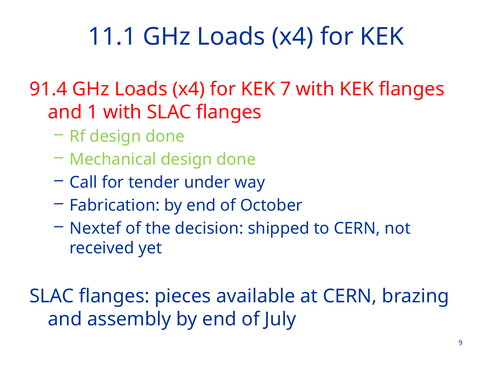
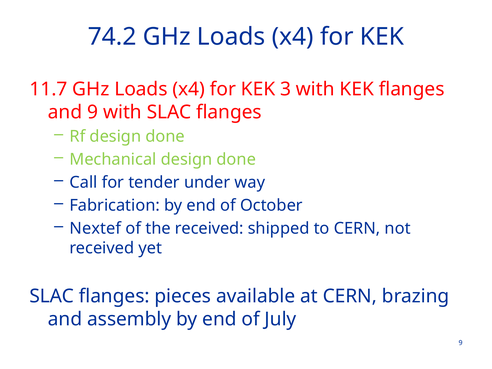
11.1: 11.1 -> 74.2
91.4: 91.4 -> 11.7
7: 7 -> 3
and 1: 1 -> 9
the decision: decision -> received
